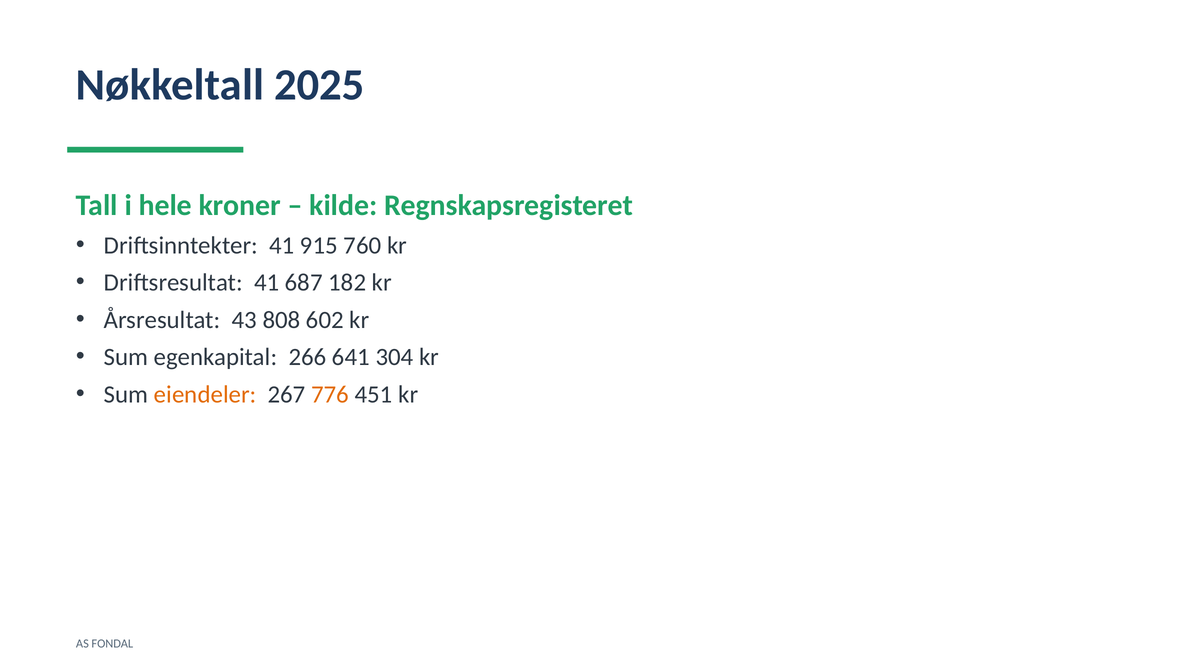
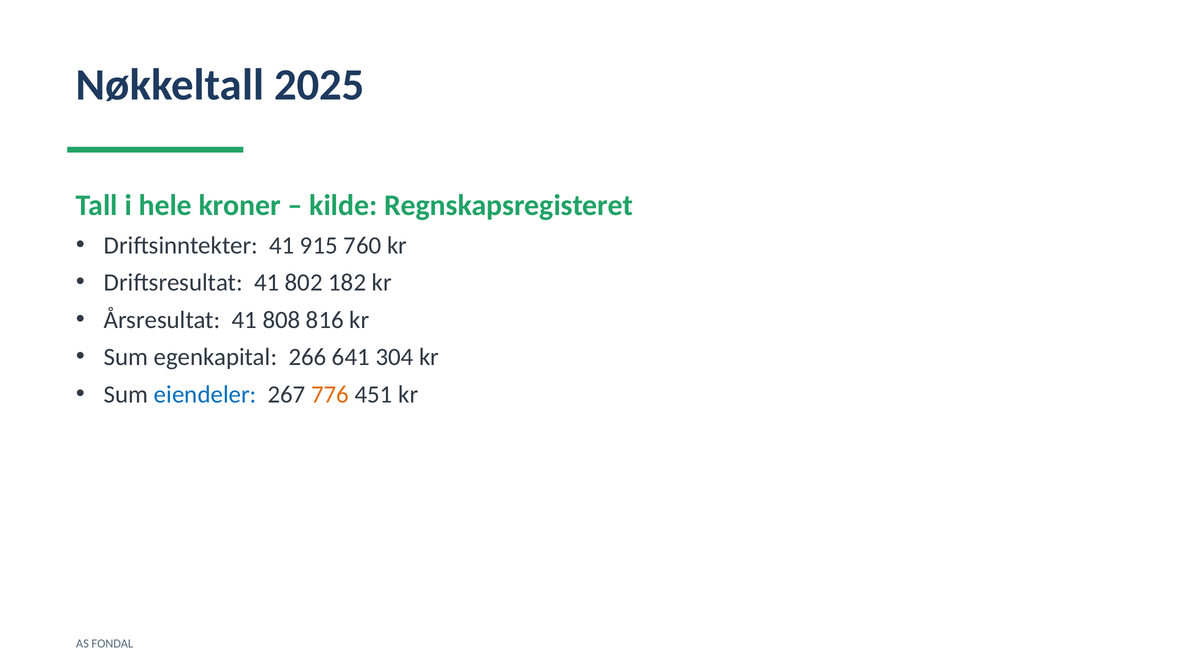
687: 687 -> 802
Årsresultat 43: 43 -> 41
602: 602 -> 816
eiendeler colour: orange -> blue
